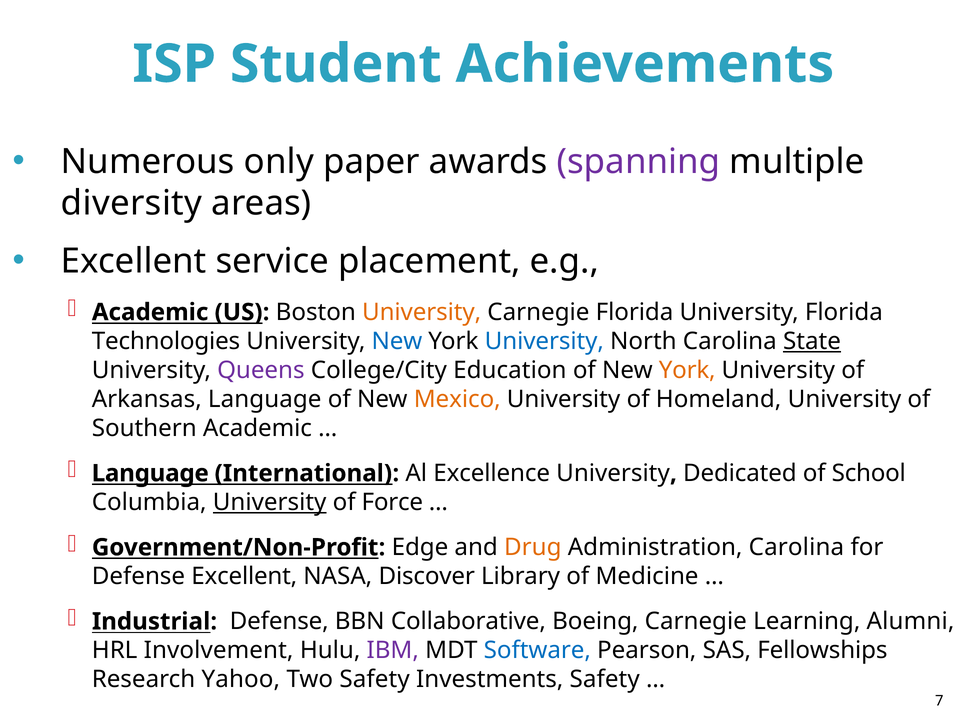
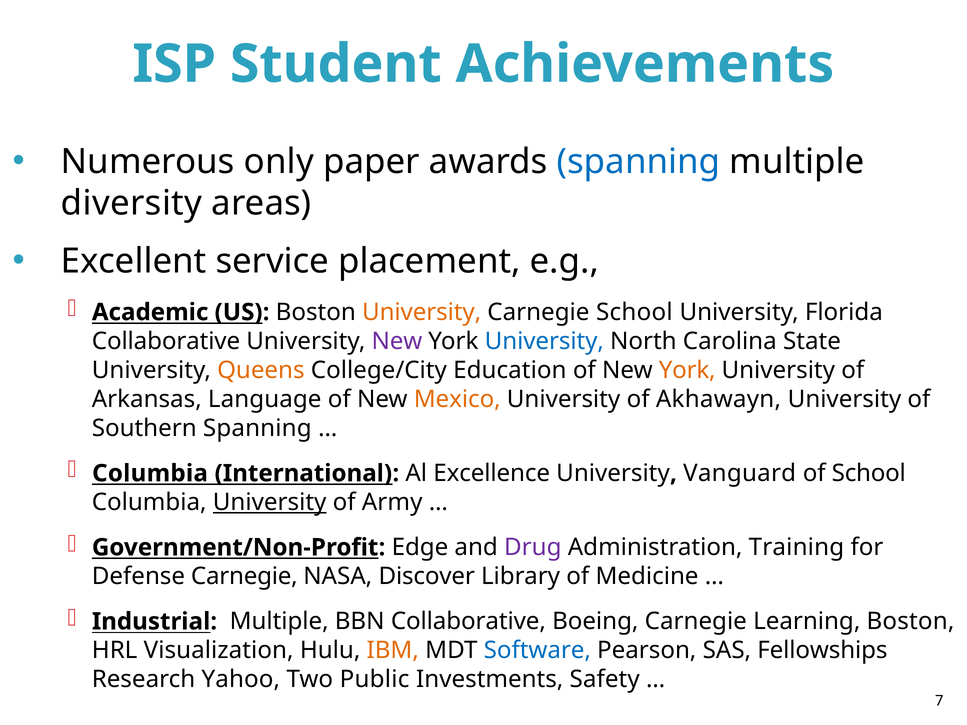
spanning at (639, 162) colour: purple -> blue
Carnegie Florida: Florida -> School
Technologies at (166, 341): Technologies -> Collaborative
New at (397, 341) colour: blue -> purple
State underline: present -> none
Queens colour: purple -> orange
Homeland: Homeland -> Akhawayn
Southern Academic: Academic -> Spanning
Language at (150, 473): Language -> Columbia
Dedicated: Dedicated -> Vanguard
Force: Force -> Army
Drug colour: orange -> purple
Administration Carolina: Carolina -> Training
Defense Excellent: Excellent -> Carnegie
Industrial Defense: Defense -> Multiple
Learning Alumni: Alumni -> Boston
Involvement: Involvement -> Visualization
IBM colour: purple -> orange
Two Safety: Safety -> Public
